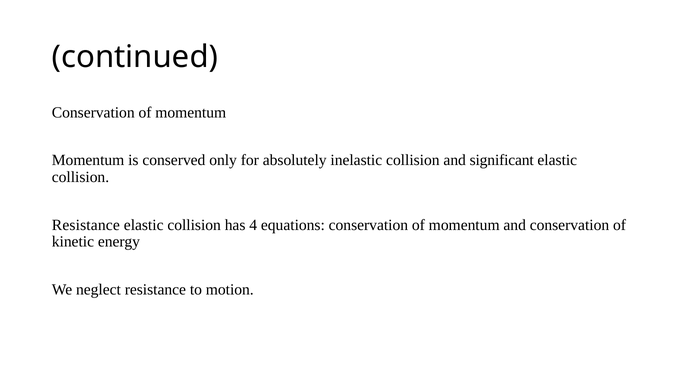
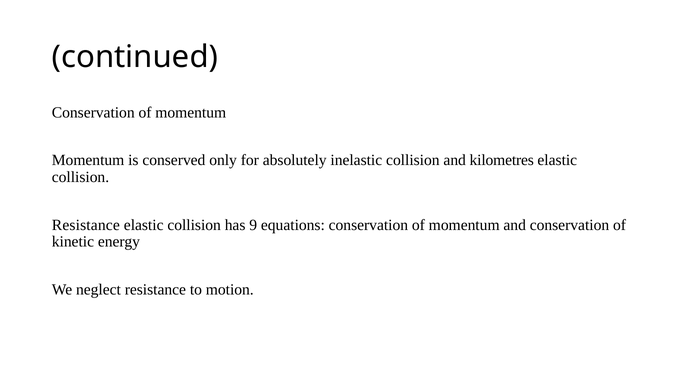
significant: significant -> kilometres
4: 4 -> 9
